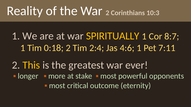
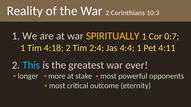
8:7: 8:7 -> 0:7
0:18: 0:18 -> 4:18
4:6: 4:6 -> 4:4
7:11: 7:11 -> 4:11
This colour: yellow -> light blue
